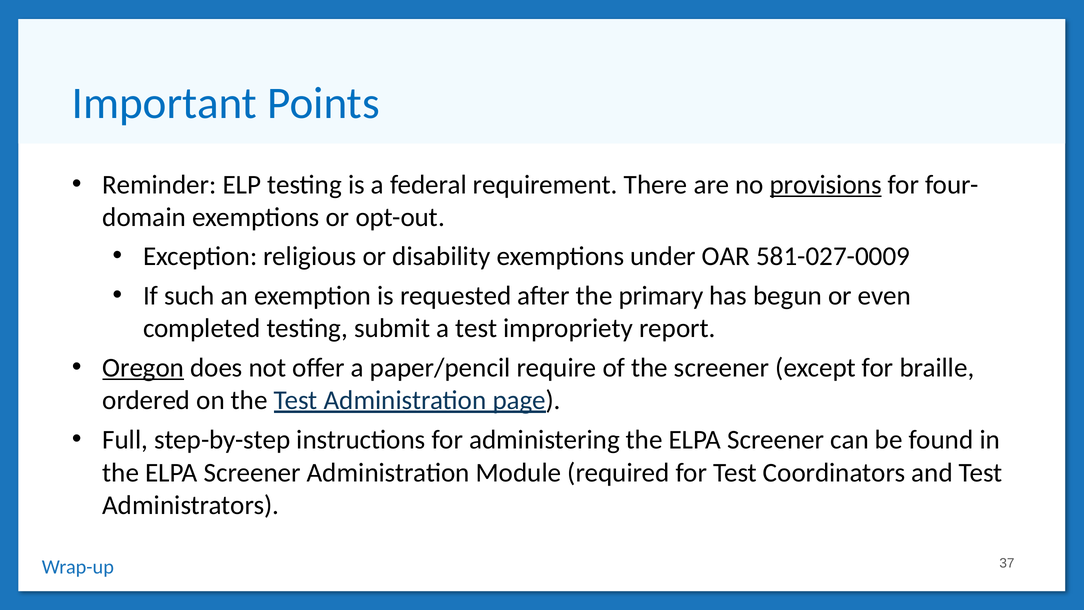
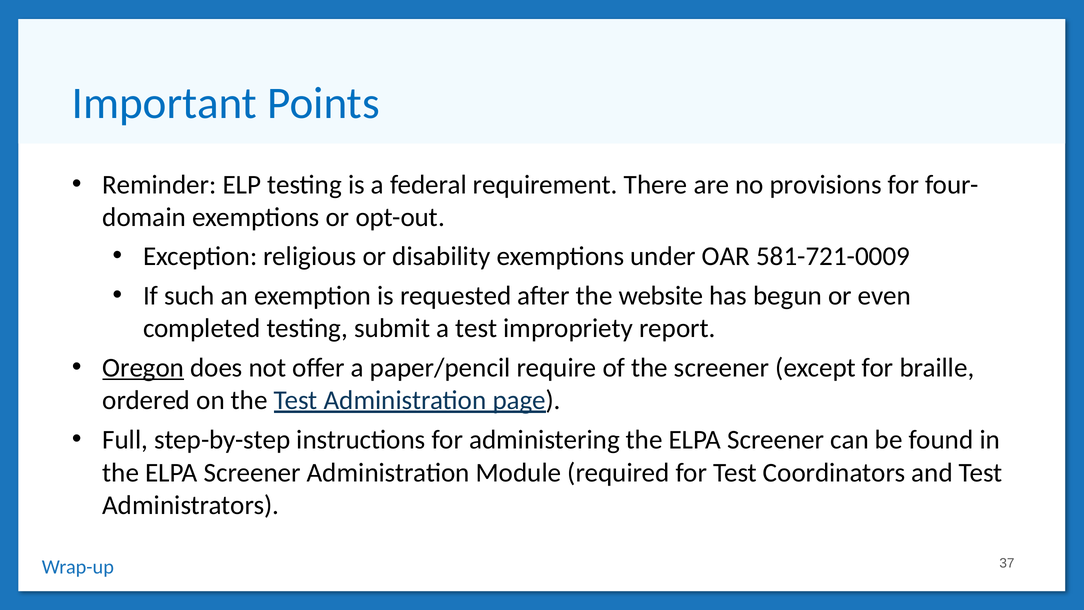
provisions underline: present -> none
581-027-0009: 581-027-0009 -> 581-721-0009
primary: primary -> website
